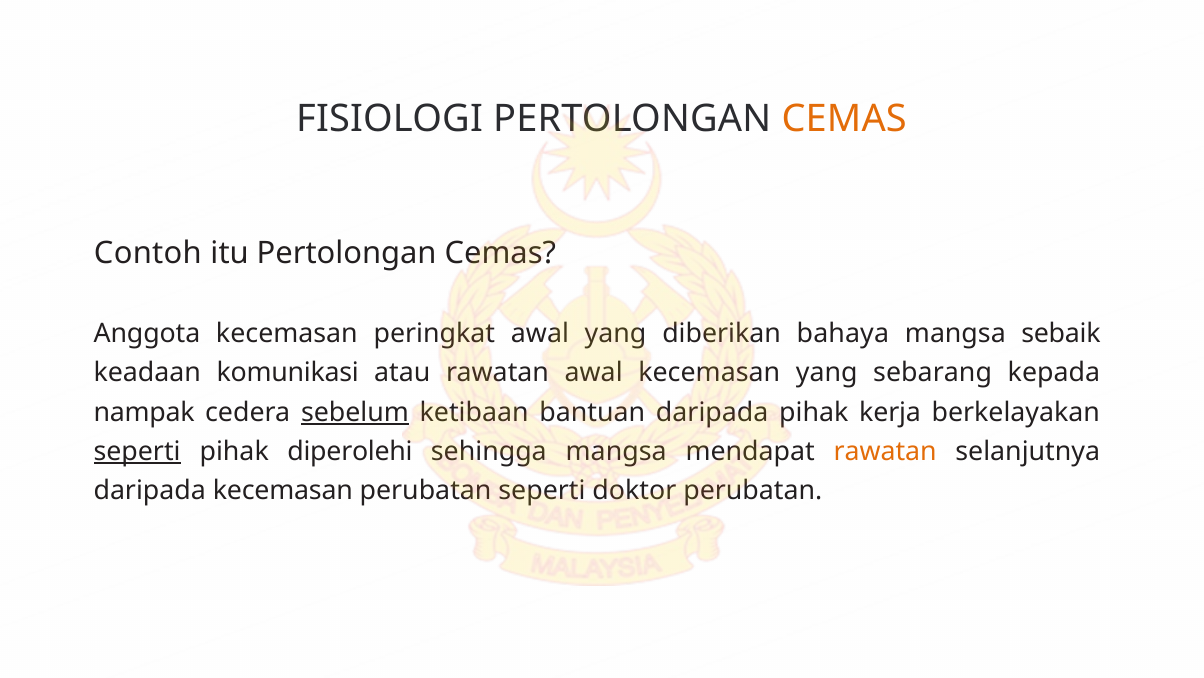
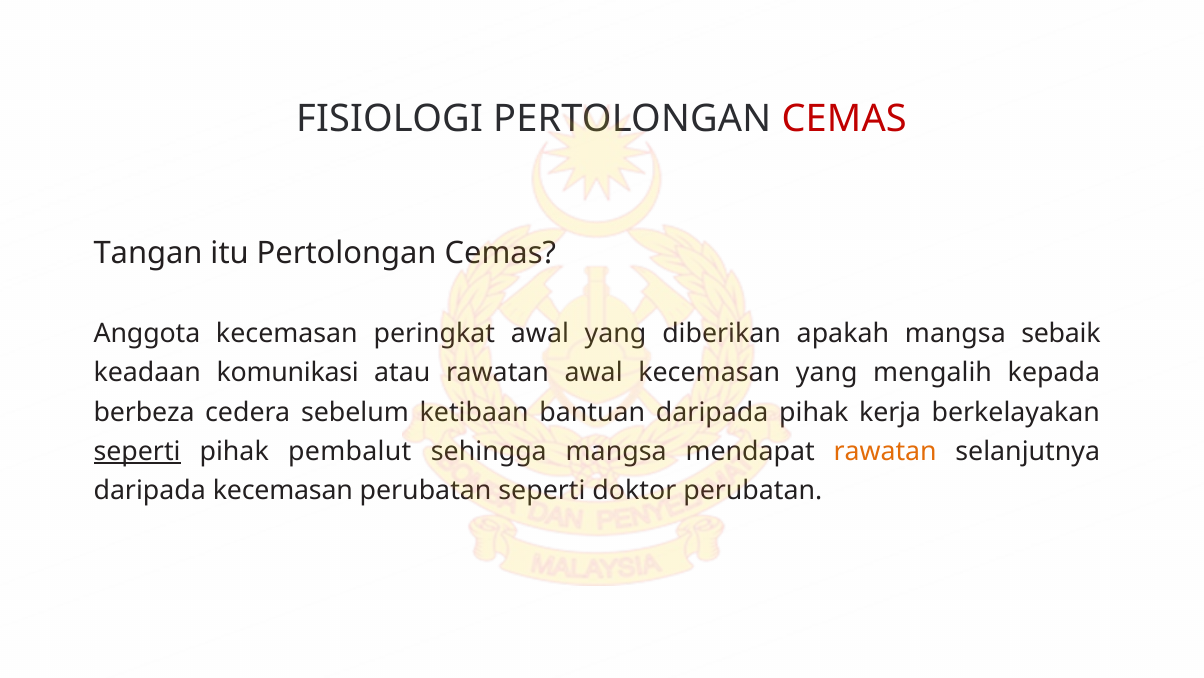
CEMAS at (844, 119) colour: orange -> red
Contoh: Contoh -> Tangan
bahaya: bahaya -> apakah
sebarang: sebarang -> mengalih
nampak: nampak -> berbeza
sebelum underline: present -> none
diperolehi: diperolehi -> pembalut
